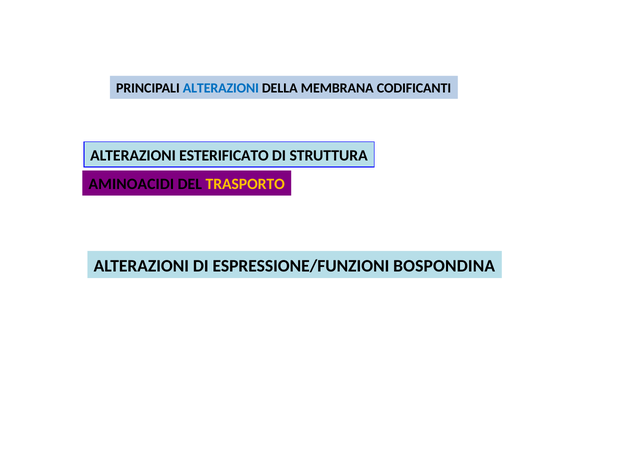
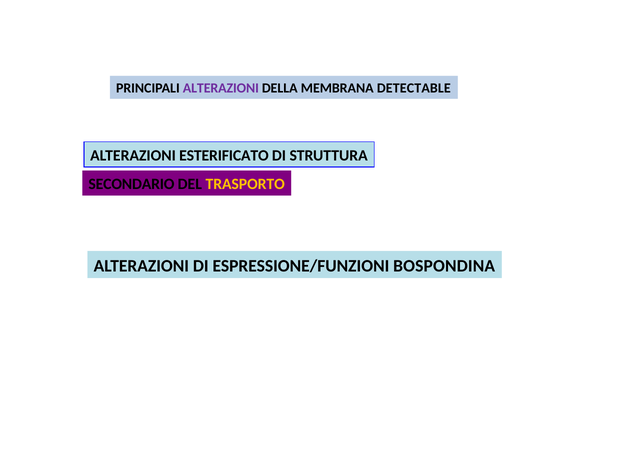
ALTERAZIONI at (221, 88) colour: blue -> purple
CODIFICANTI: CODIFICANTI -> DETECTABLE
AMINOACIDI: AMINOACIDI -> SECONDARIO
